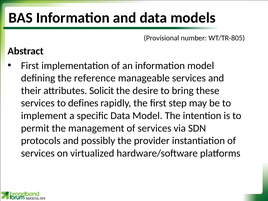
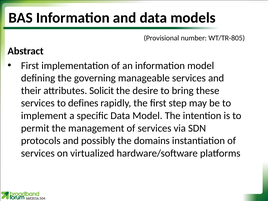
reference: reference -> governing
provider: provider -> domains
